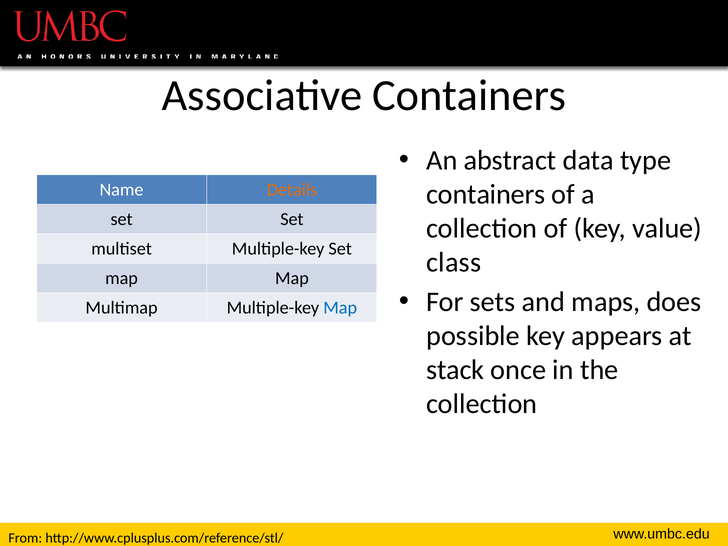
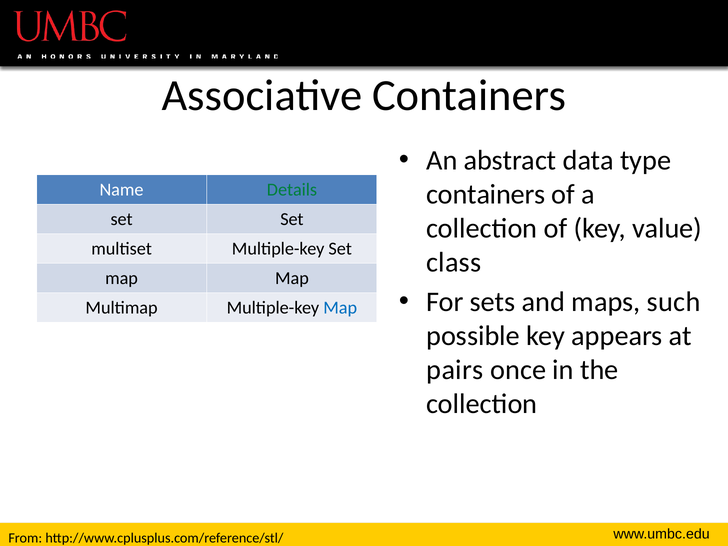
Details colour: orange -> green
does: does -> such
stack: stack -> pairs
